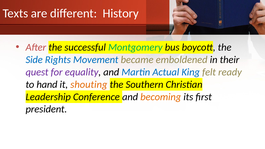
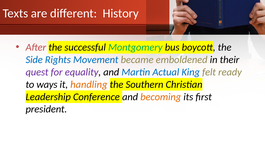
hand: hand -> ways
shouting: shouting -> handling
